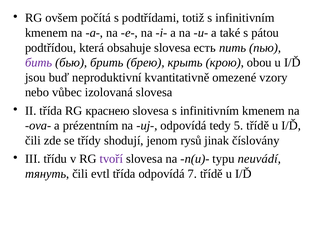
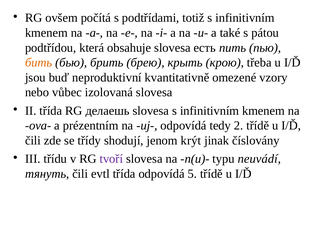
бить colour: purple -> orange
obou: obou -> třeba
краснею: краснею -> делаешь
5: 5 -> 2
rysů: rysů -> krýt
7: 7 -> 5
